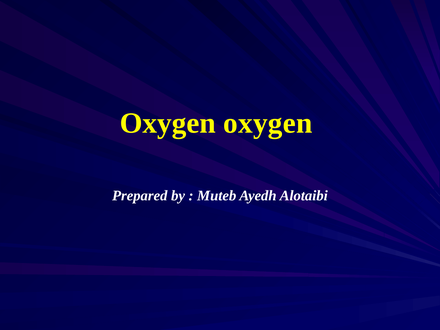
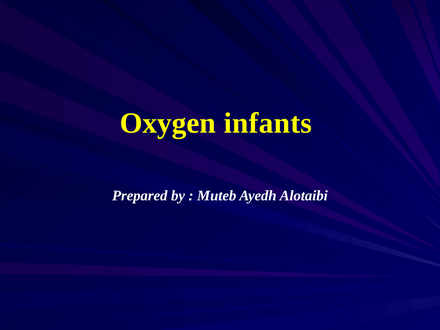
Oxygen oxygen: oxygen -> infants
